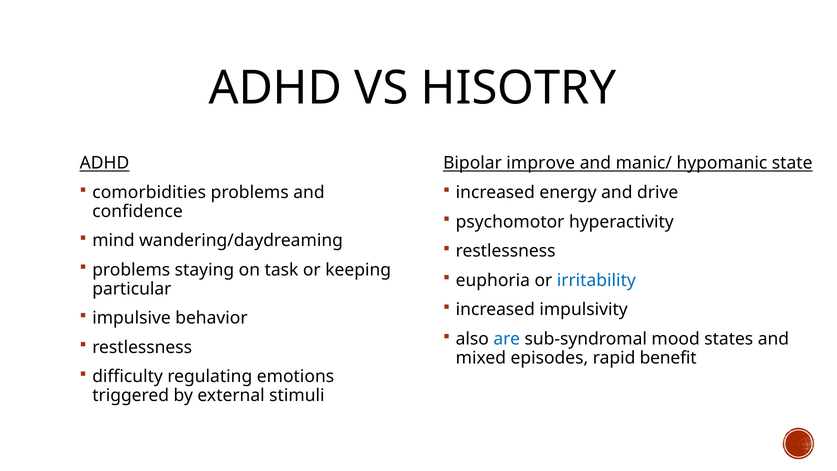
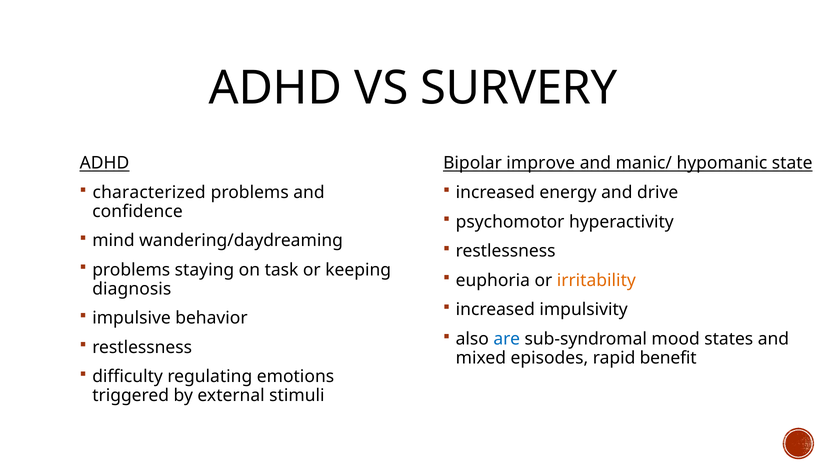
HISOTRY: HISOTRY -> SURVERY
comorbidities: comorbidities -> characterized
irritability colour: blue -> orange
particular: particular -> diagnosis
